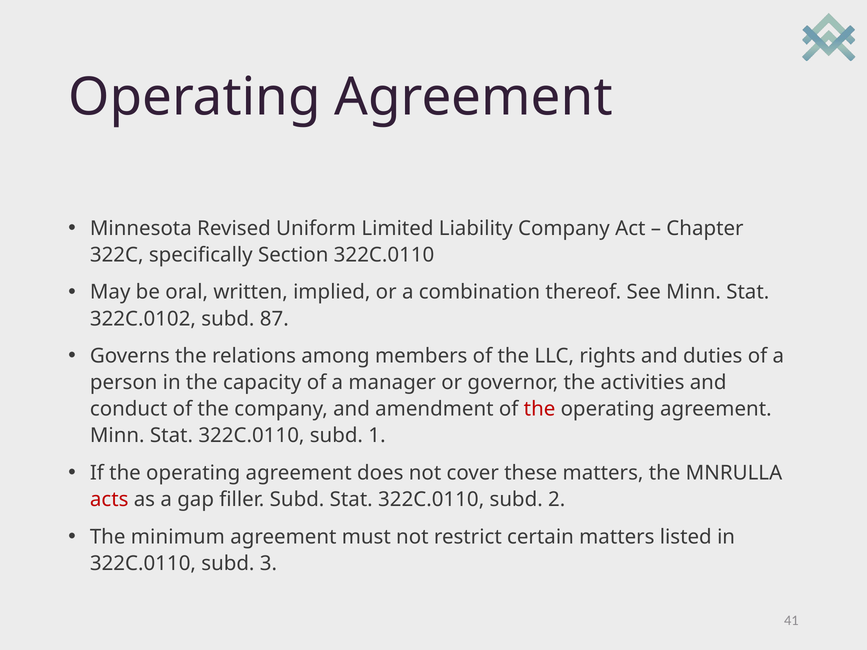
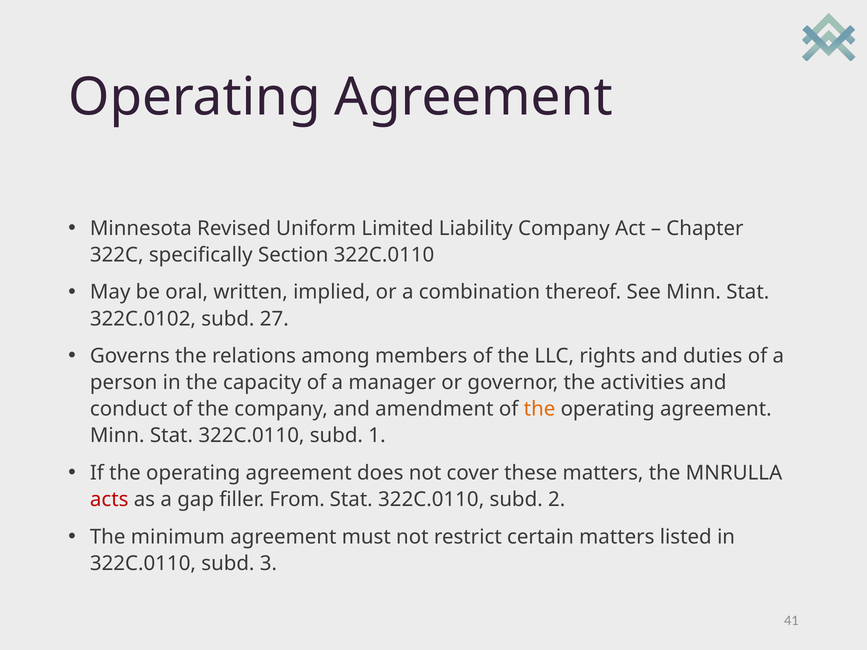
87: 87 -> 27
the at (540, 409) colour: red -> orange
filler Subd: Subd -> From
